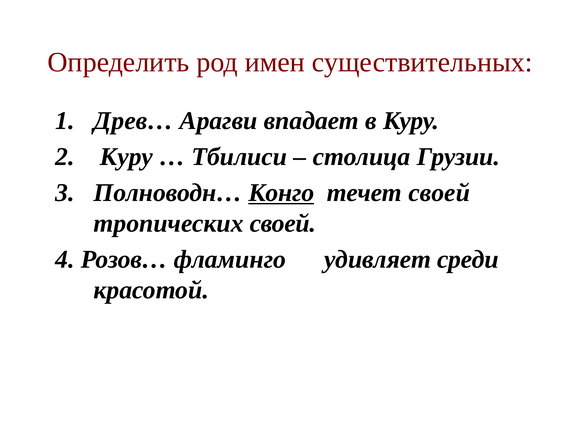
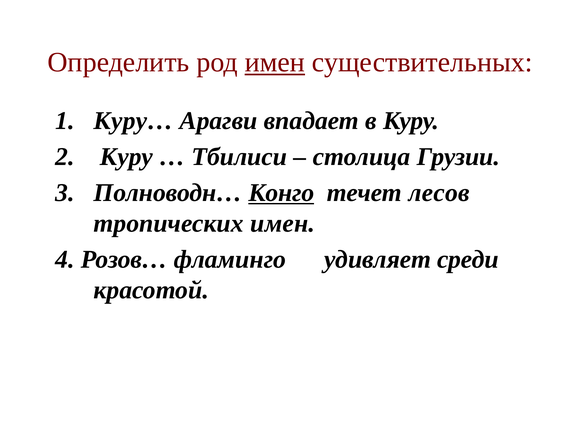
имен at (275, 62) underline: none -> present
Древ…: Древ… -> Куру…
течет своей: своей -> лесов
тропических своей: своей -> имен
